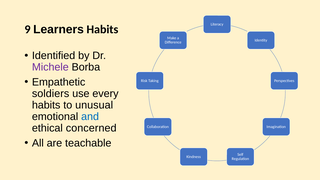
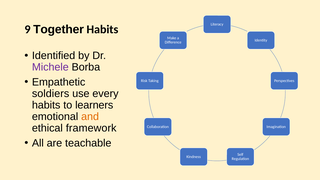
Learners: Learners -> Together
unusual: unusual -> learners
and colour: blue -> orange
concerned: concerned -> framework
